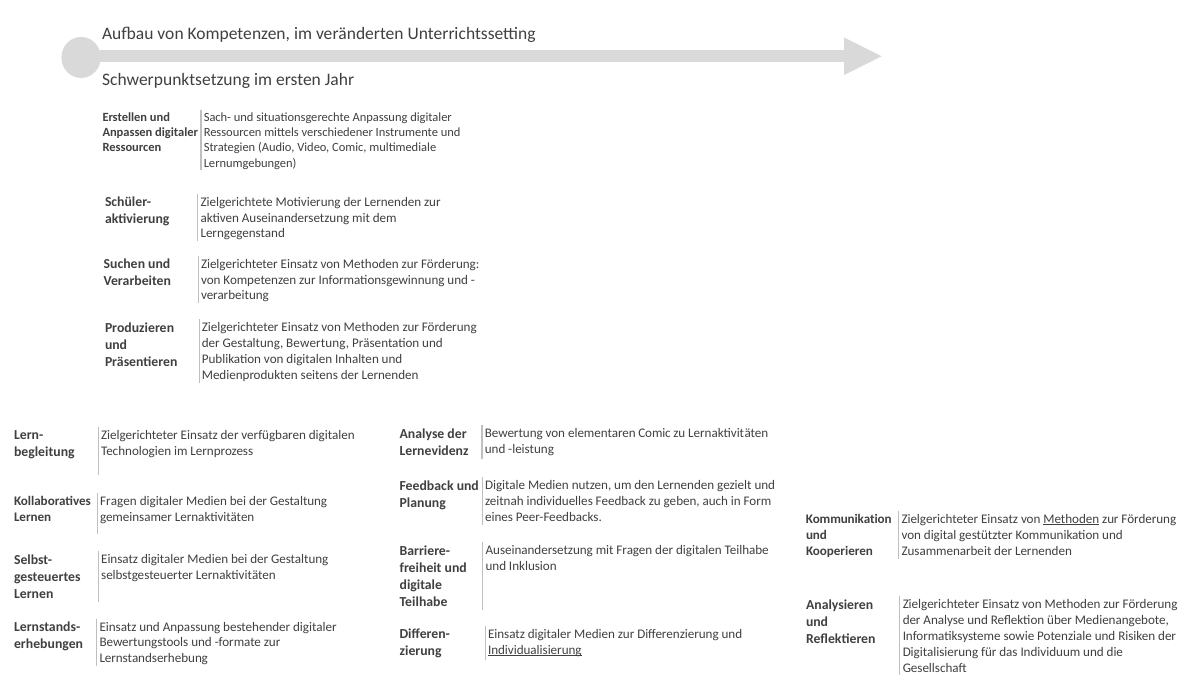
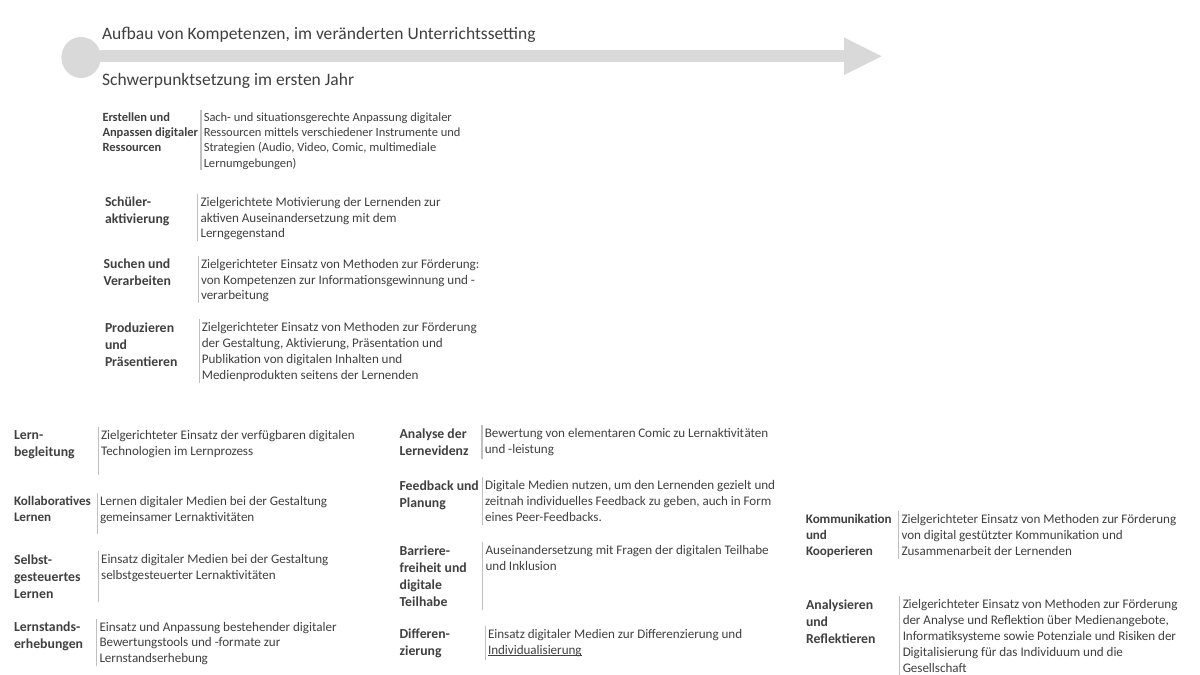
Gestaltung Bewertung: Bewertung -> Aktivierung
Fragen at (118, 501): Fragen -> Lernen
Methoden at (1071, 519) underline: present -> none
